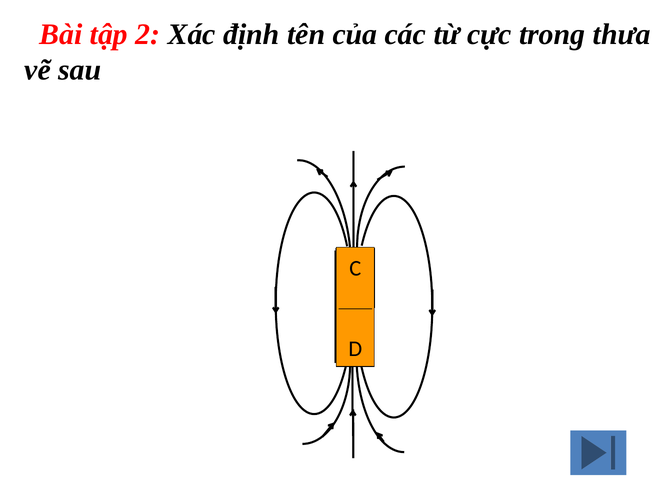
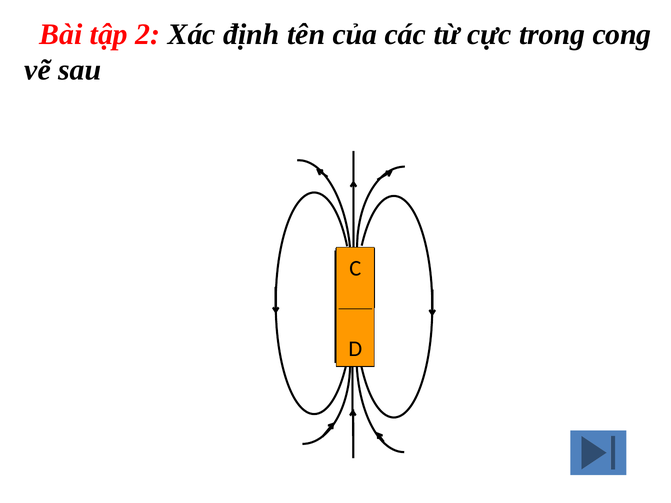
thưa: thưa -> cong
